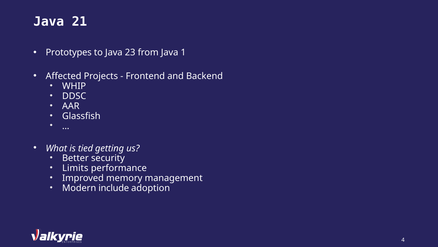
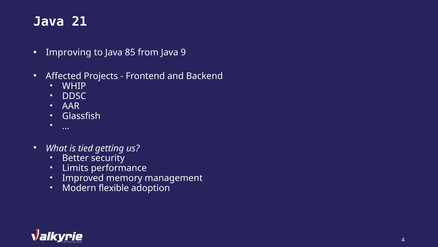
Prototypes: Prototypes -> Improving
23: 23 -> 85
1: 1 -> 9
include: include -> flexible
